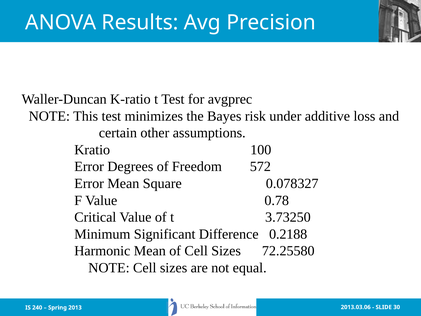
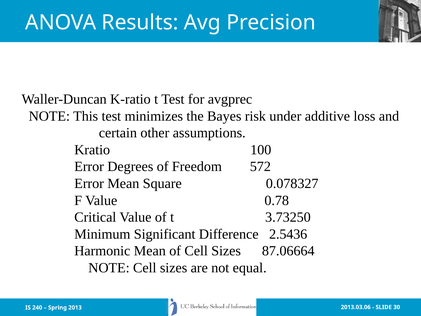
0.2188: 0.2188 -> 2.5436
72.25580: 72.25580 -> 87.06664
